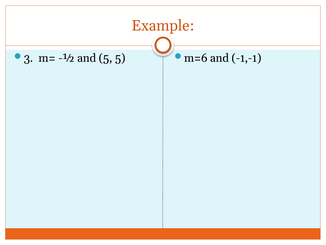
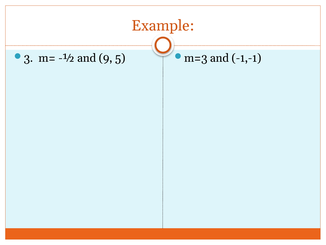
and 5: 5 -> 9
m=6: m=6 -> m=3
